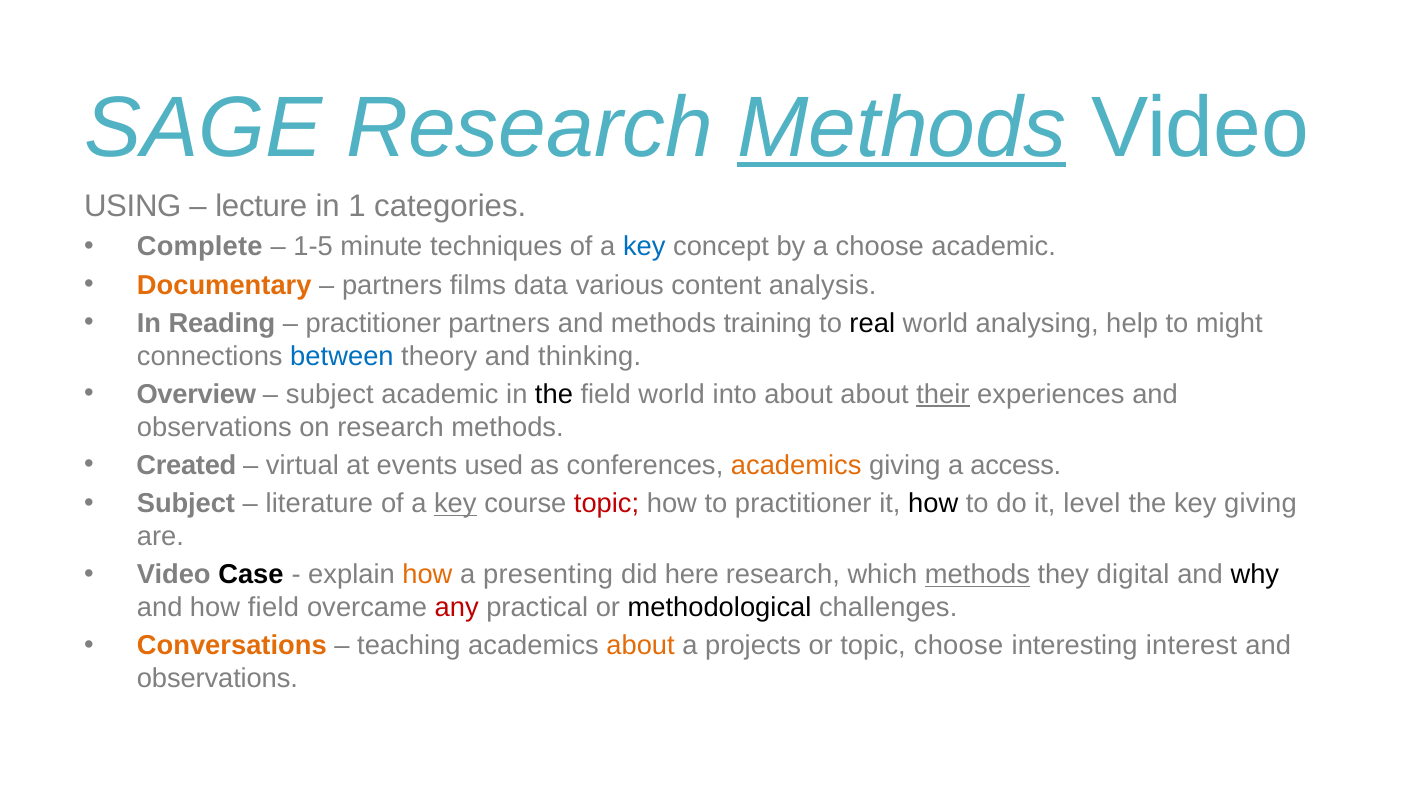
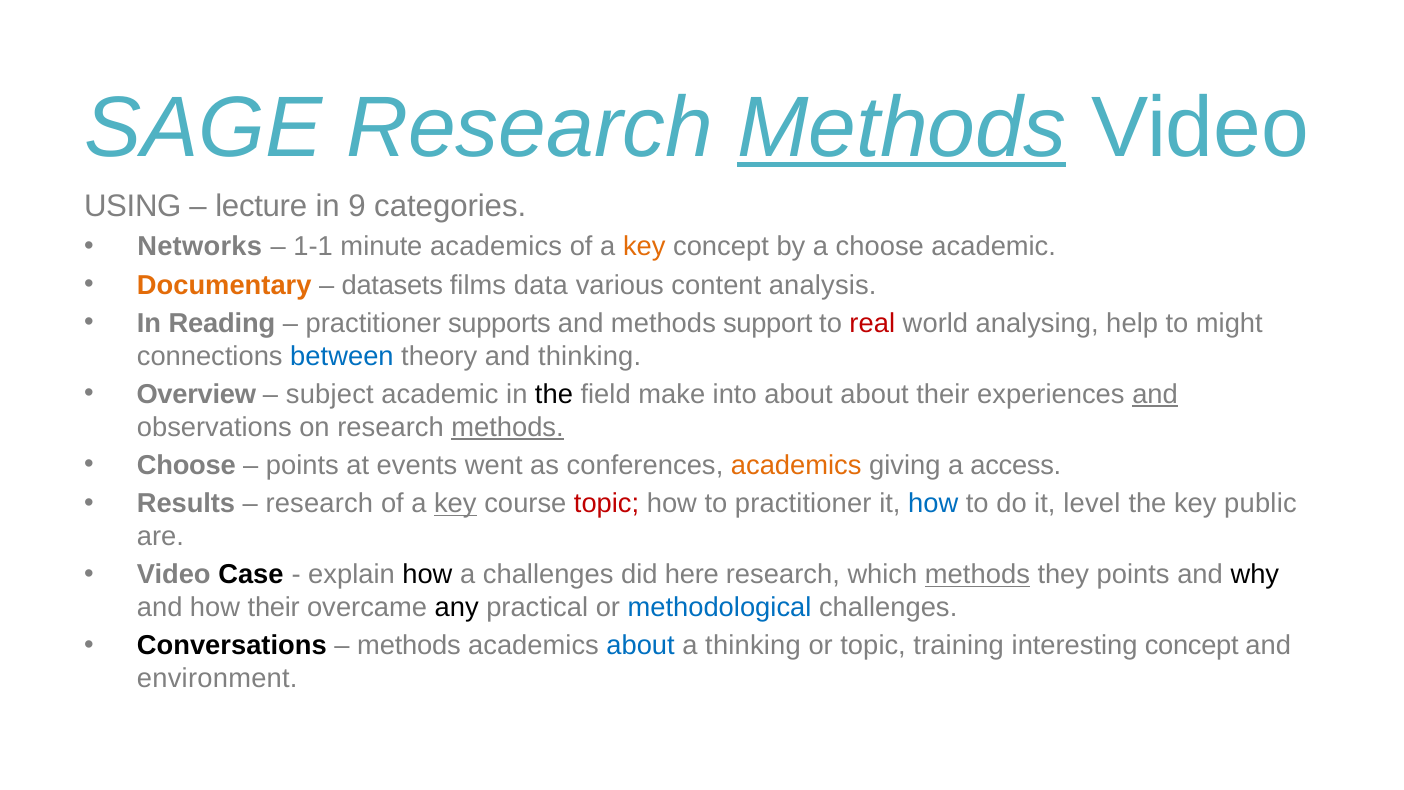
1: 1 -> 9
Complete: Complete -> Networks
1-5: 1-5 -> 1-1
minute techniques: techniques -> academics
key at (644, 247) colour: blue -> orange
partners at (392, 285): partners -> datasets
practitioner partners: partners -> supports
training: training -> support
real colour: black -> red
field world: world -> make
their at (943, 394) underline: present -> none
and at (1155, 394) underline: none -> present
methods at (508, 427) underline: none -> present
Created at (186, 465): Created -> Choose
virtual at (302, 465): virtual -> points
used: used -> went
Subject at (186, 504): Subject -> Results
literature at (319, 504): literature -> research
how at (933, 504) colour: black -> blue
key giving: giving -> public
how at (427, 575) colour: orange -> black
a presenting: presenting -> challenges
they digital: digital -> points
how field: field -> their
any colour: red -> black
methodological colour: black -> blue
Conversations colour: orange -> black
teaching at (409, 646): teaching -> methods
about at (641, 646) colour: orange -> blue
a projects: projects -> thinking
topic choose: choose -> training
interesting interest: interest -> concept
observations at (217, 678): observations -> environment
